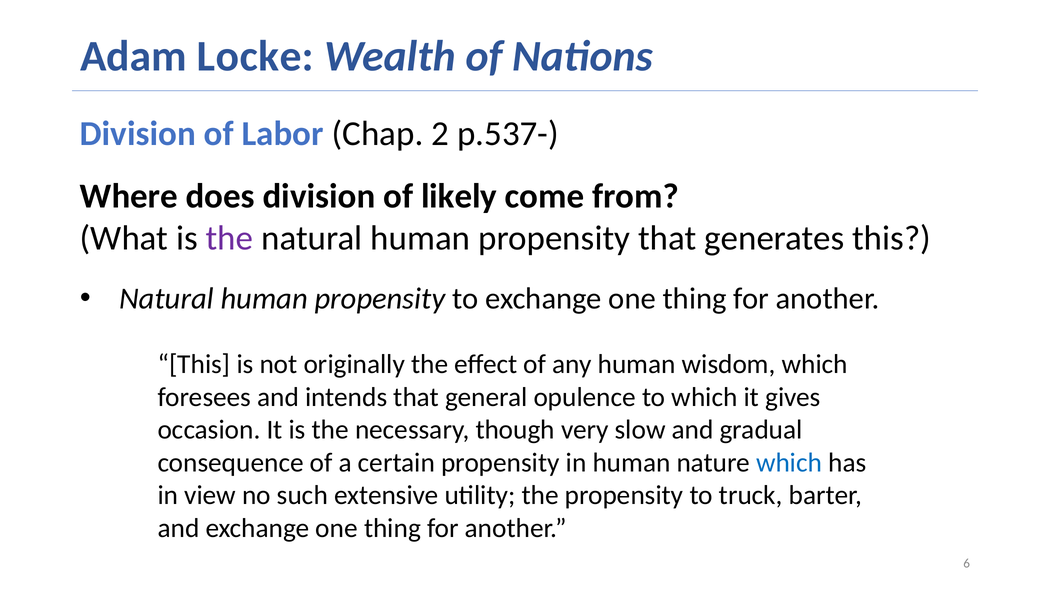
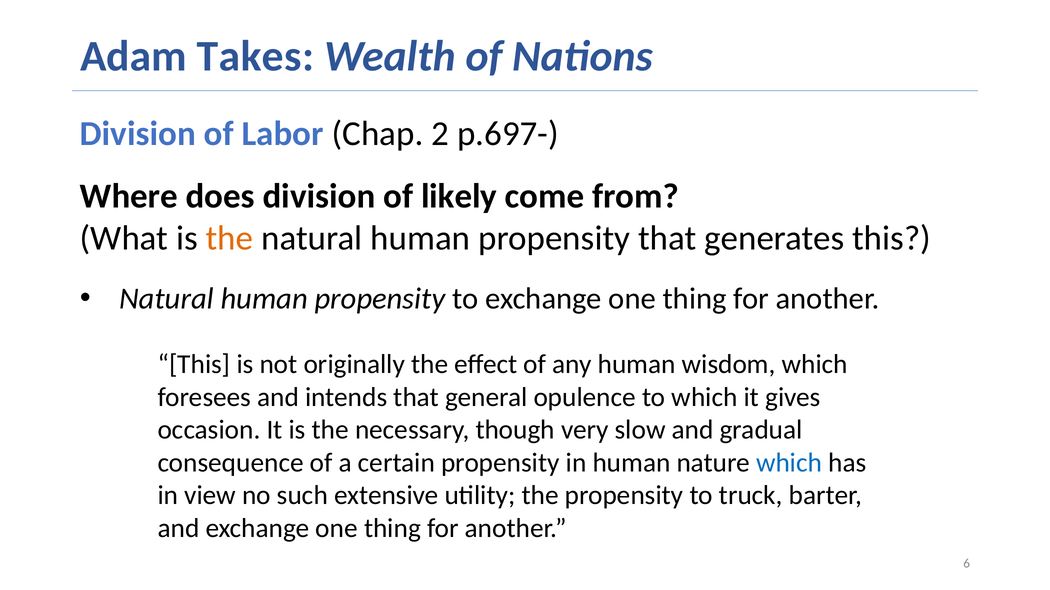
Locke: Locke -> Takes
p.537-: p.537- -> p.697-
the at (230, 238) colour: purple -> orange
